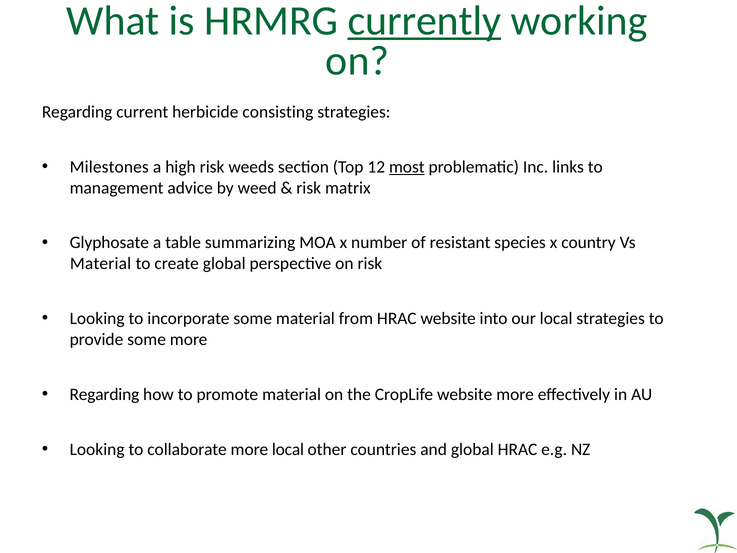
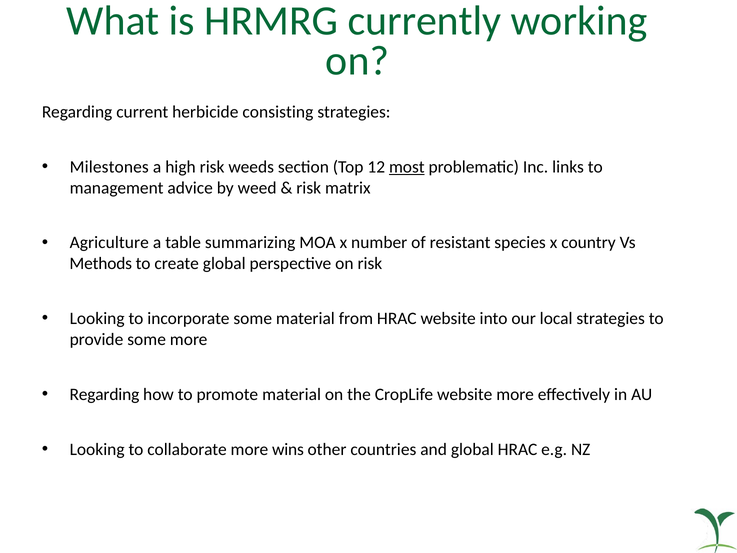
currently underline: present -> none
Glyphosate: Glyphosate -> Agriculture
Material at (101, 264): Material -> Methods
more local: local -> wins
